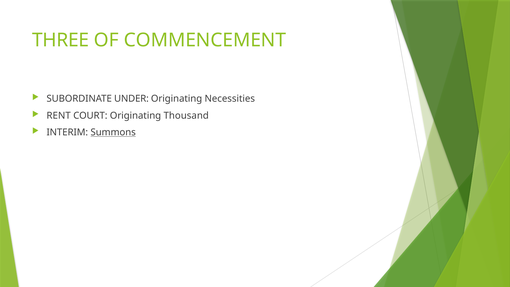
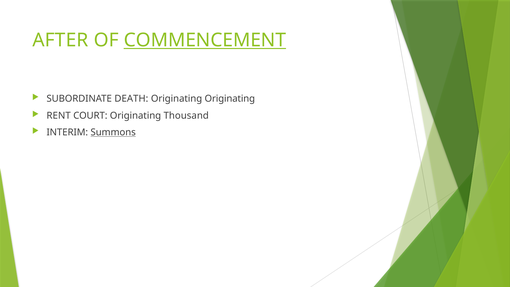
THREE: THREE -> AFTER
COMMENCEMENT underline: none -> present
UNDER: UNDER -> DEATH
Originating Necessities: Necessities -> Originating
